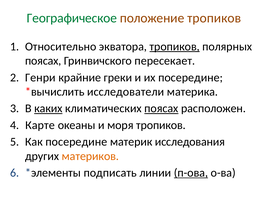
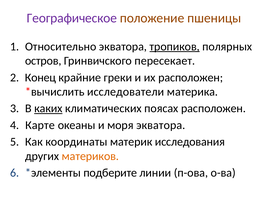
Географическое colour: green -> purple
положение тропиков: тропиков -> пшеницы
поясах at (43, 61): поясах -> остров
Генри: Генри -> Конец
их посередине: посередине -> расположен
поясах at (161, 108) underline: present -> none
моря тропиков: тропиков -> экватора
Как посередине: посередине -> координаты
подписать: подписать -> подберите
п-ова underline: present -> none
